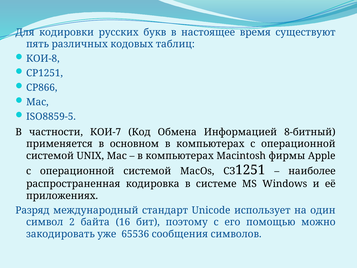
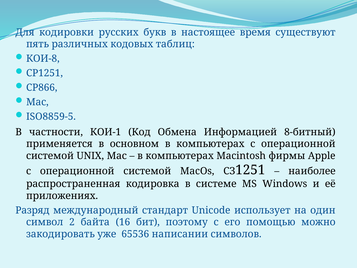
КОИ-7: КОИ-7 -> КОИ-1
сообщения: сообщения -> написании
